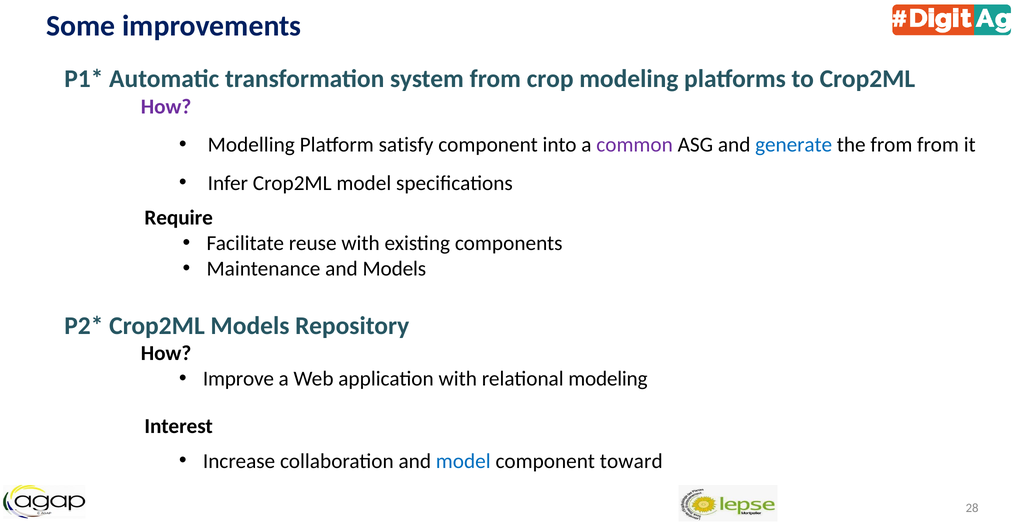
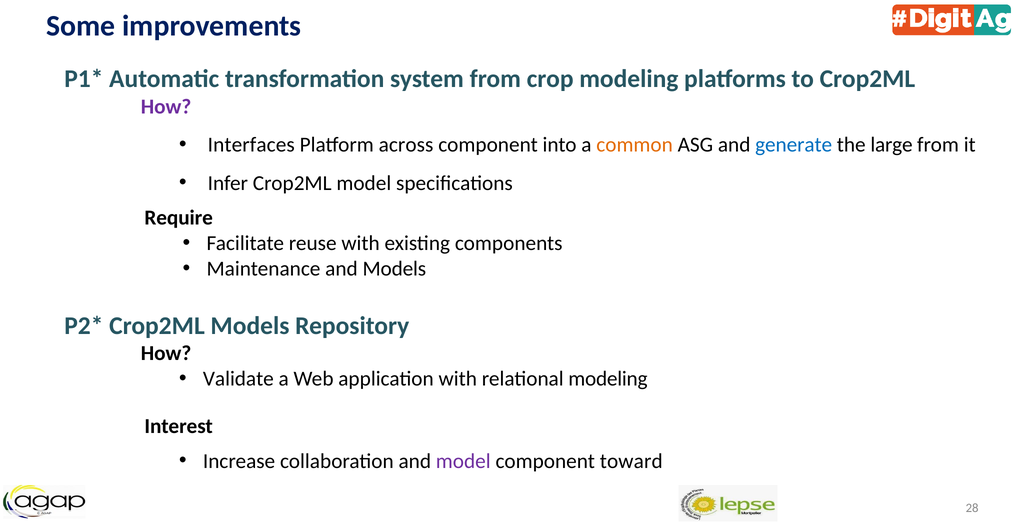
Modelling: Modelling -> Interfaces
satisfy: satisfy -> across
common colour: purple -> orange
the from: from -> large
Improve: Improve -> Validate
model at (463, 461) colour: blue -> purple
